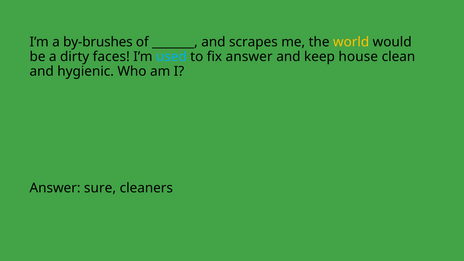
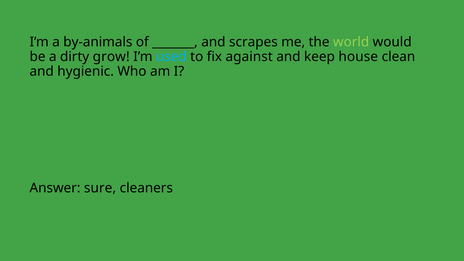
by-brushes: by-brushes -> by-animals
world colour: yellow -> light green
faces: faces -> grow
fix answer: answer -> against
